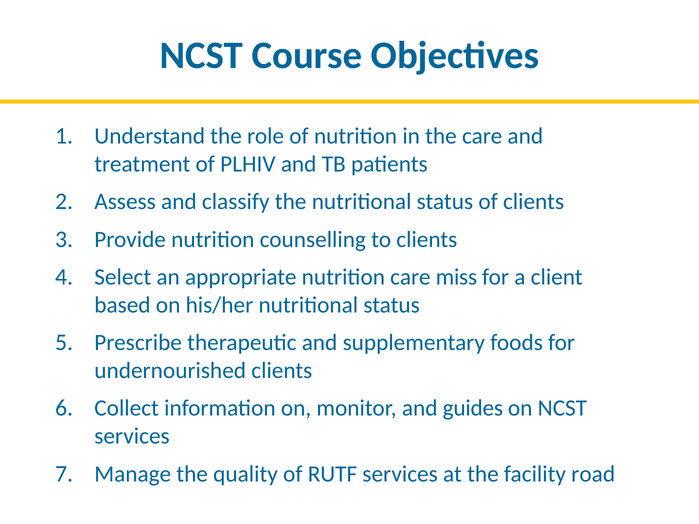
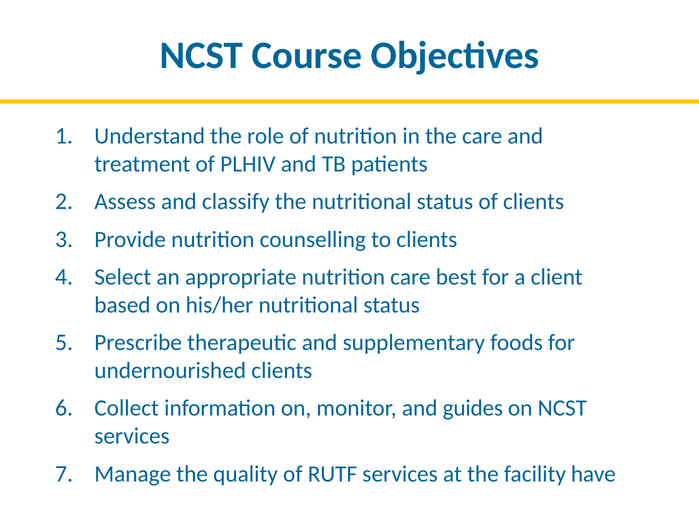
miss: miss -> best
road: road -> have
